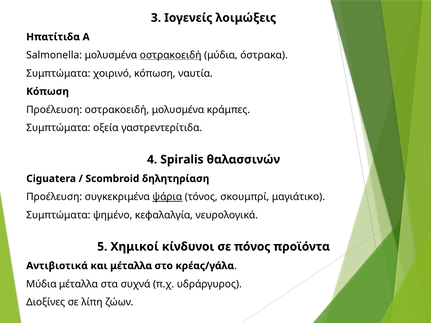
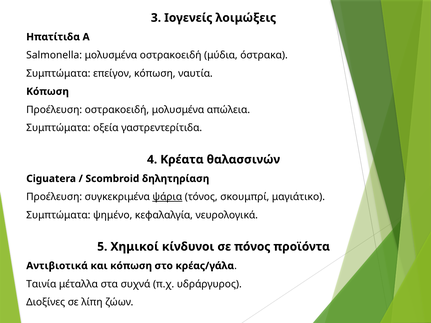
οστρακοειδή at (171, 55) underline: present -> none
χοιρινό: χοιρινό -> επείγον
κράμπες: κράμπες -> απώλεια
Spiralis: Spiralis -> Κρέατα
και μέταλλα: μέταλλα -> κόπωση
Μύδια at (41, 284): Μύδια -> Ταινία
